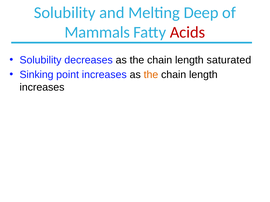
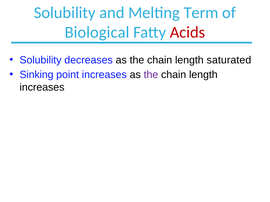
Deep: Deep -> Term
Mammals: Mammals -> Biological
the at (151, 75) colour: orange -> purple
